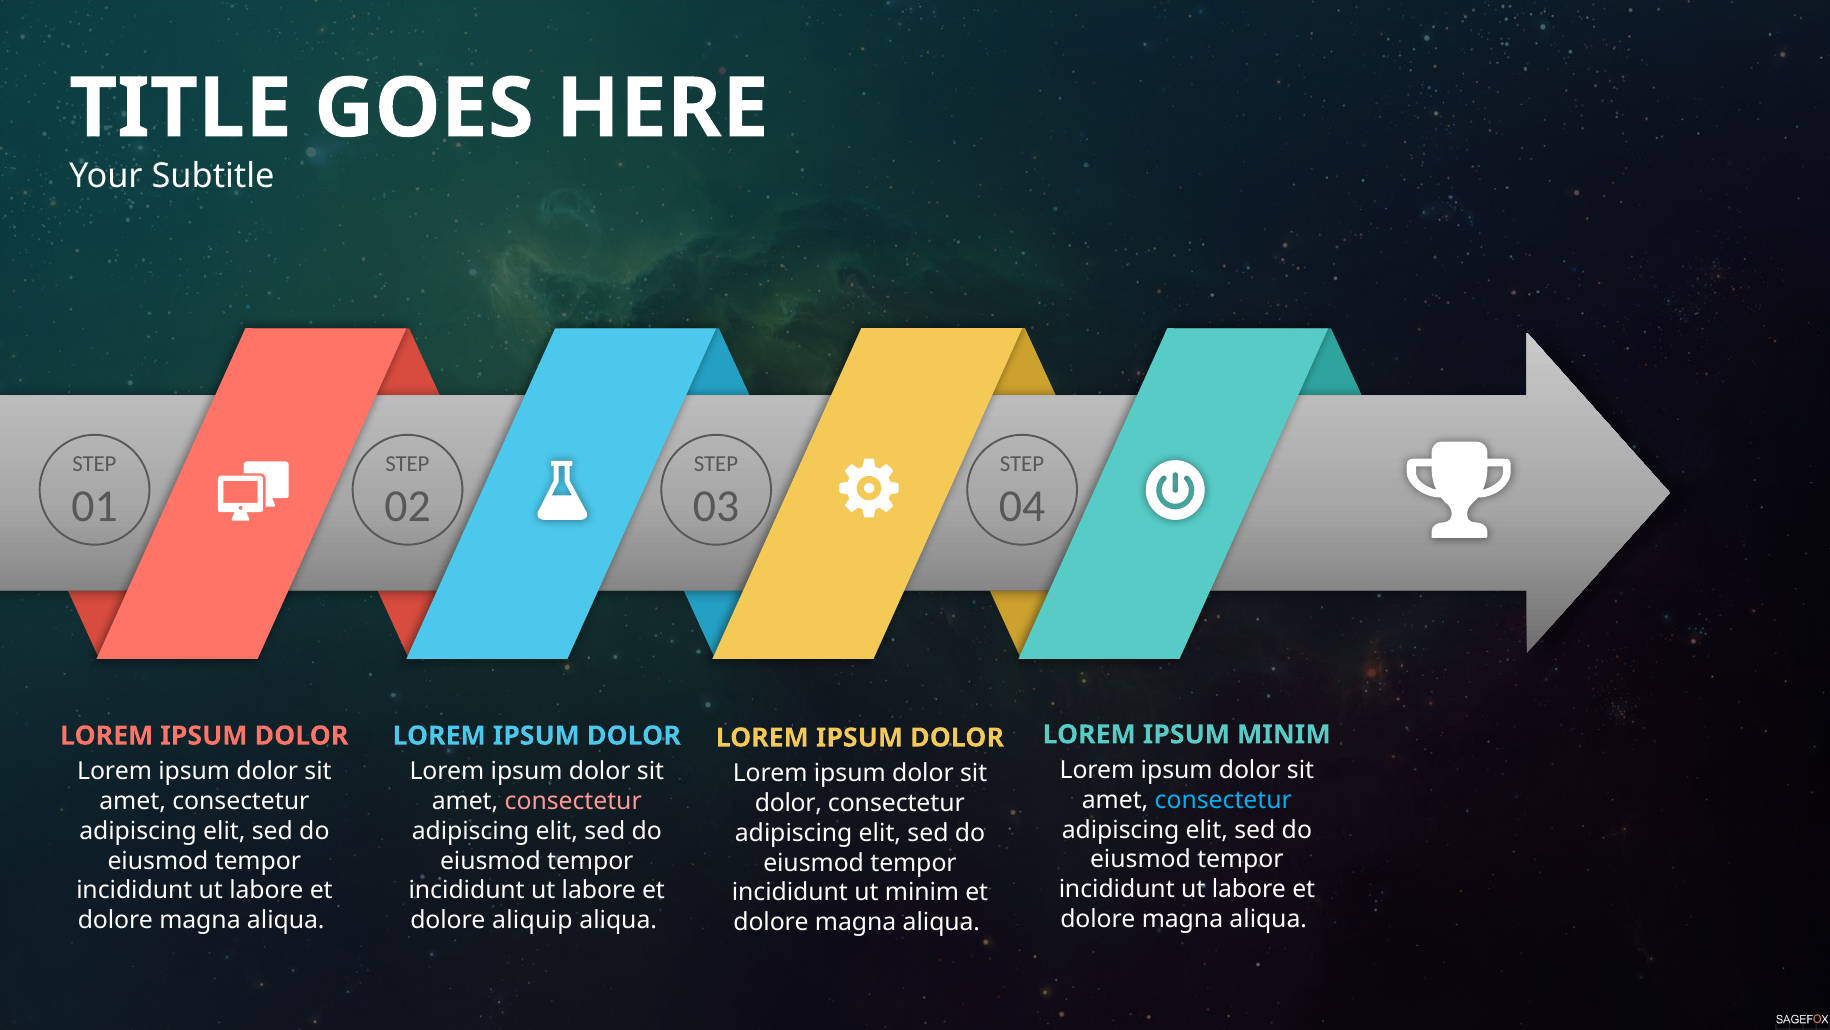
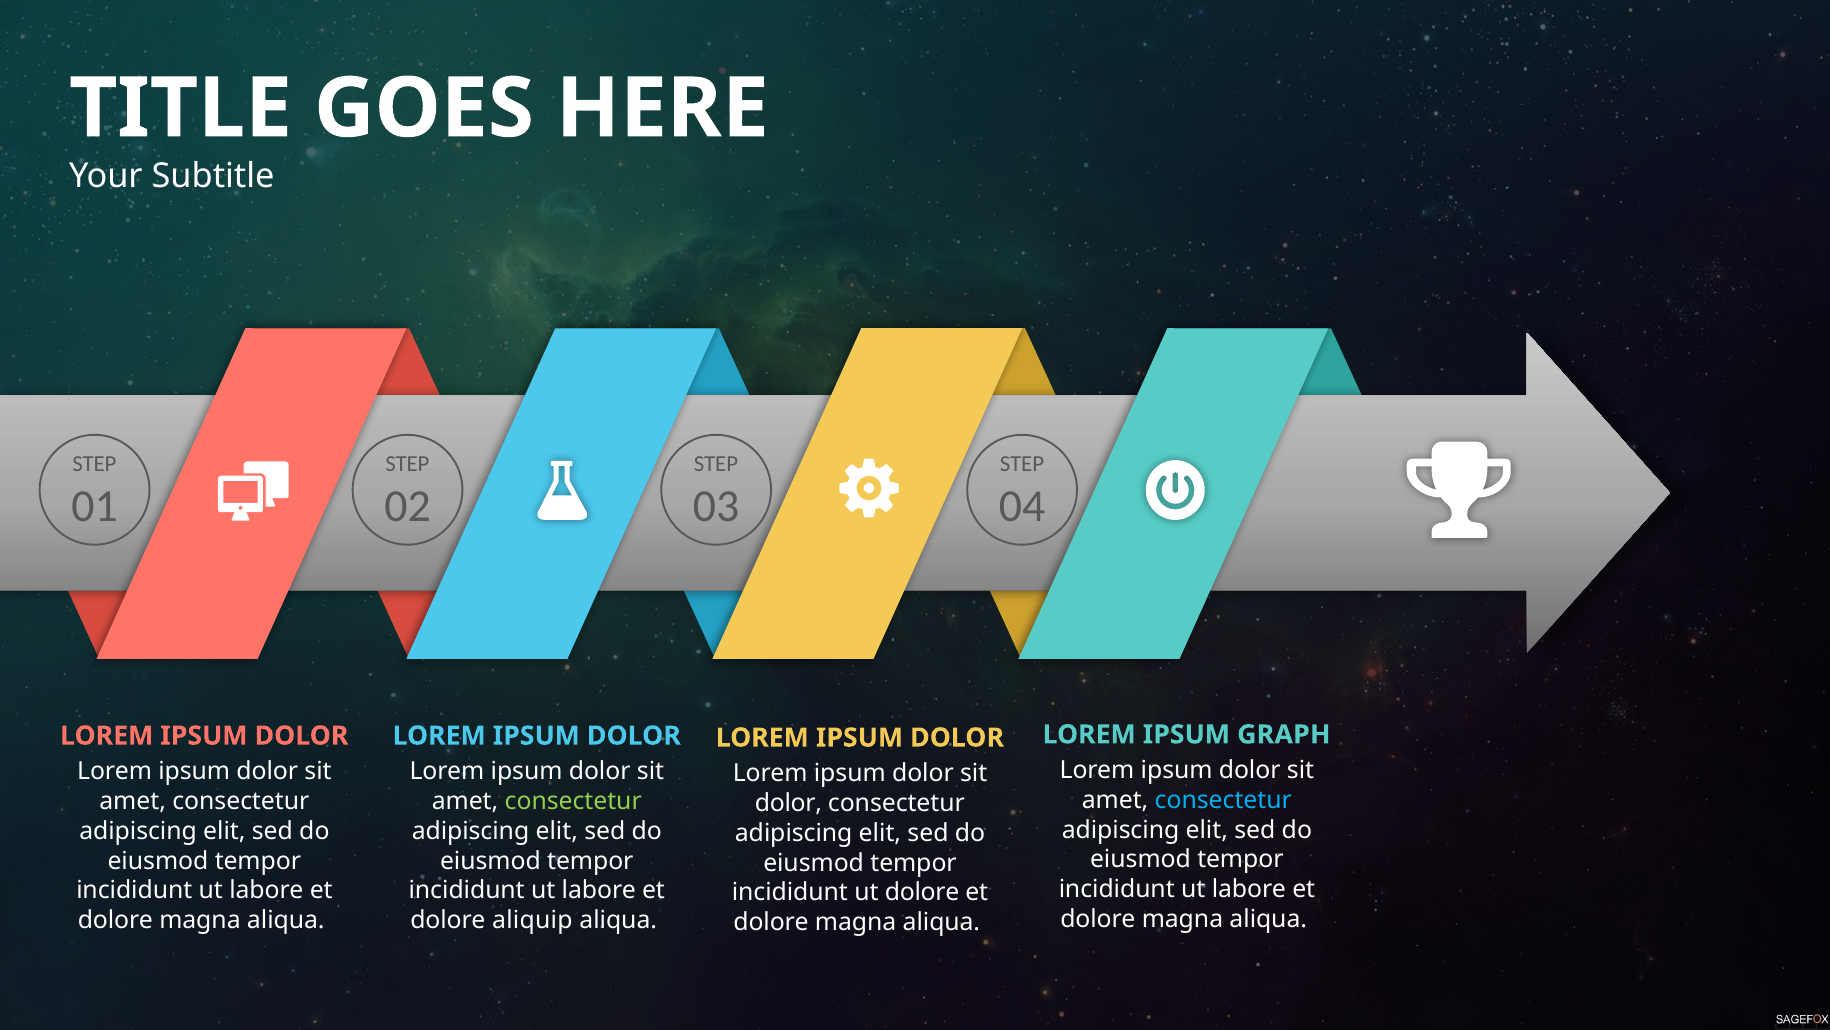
IPSUM MINIM: MINIM -> GRAPH
consectetur at (573, 801) colour: pink -> light green
ut minim: minim -> dolore
